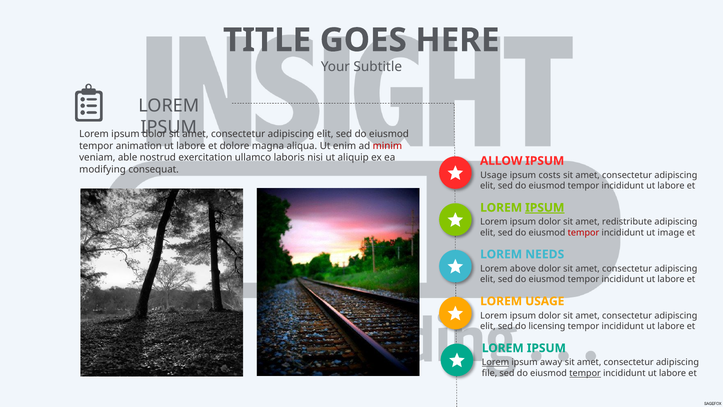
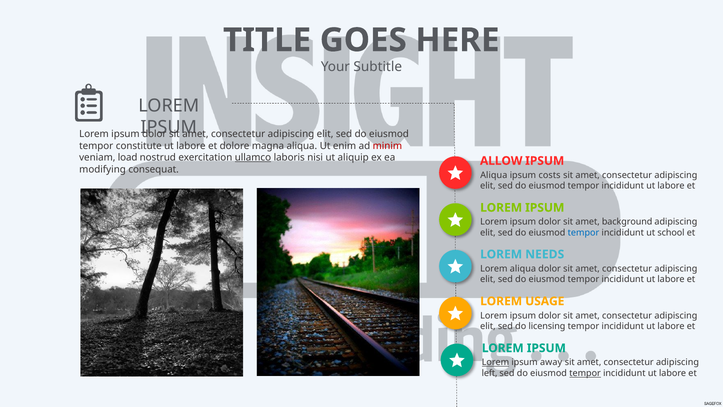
animation: animation -> constitute
able: able -> load
ullamco underline: none -> present
Usage at (494, 175): Usage -> Aliqua
IPSUM at (545, 208) underline: present -> none
redistribute: redistribute -> background
tempor at (583, 233) colour: red -> blue
image: image -> school
Lorem above: above -> aliqua
file: file -> left
